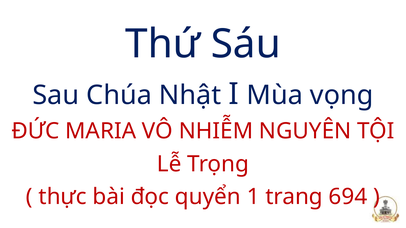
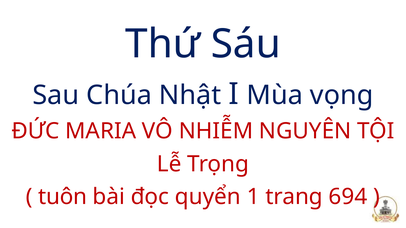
thực: thực -> tuôn
